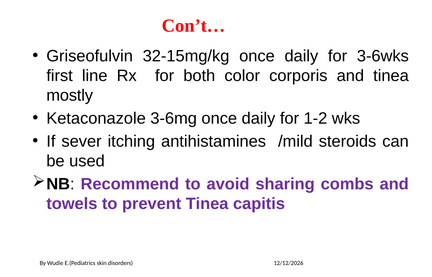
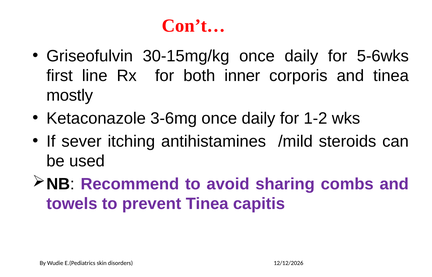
32-15mg/kg: 32-15mg/kg -> 30-15mg/kg
3-6wks: 3-6wks -> 5-6wks
color: color -> inner
